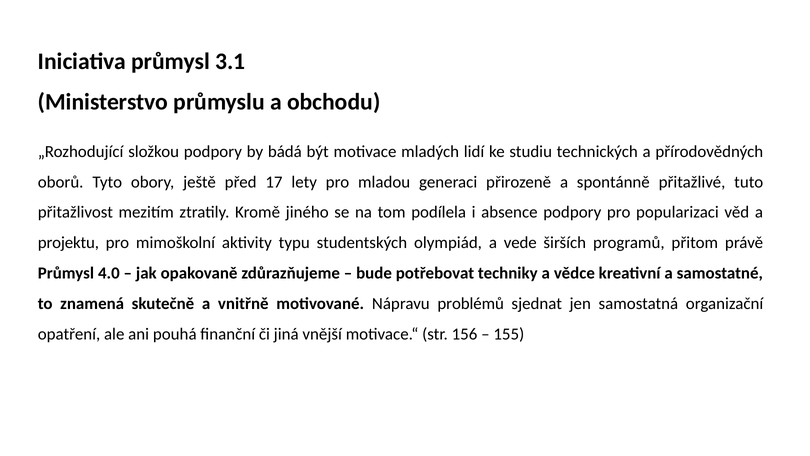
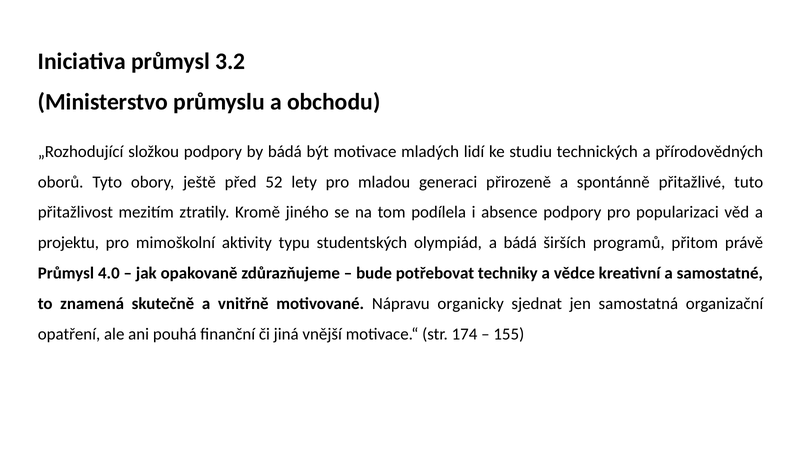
3.1: 3.1 -> 3.2
17: 17 -> 52
a vede: vede -> bádá
problémů: problémů -> organicky
156: 156 -> 174
